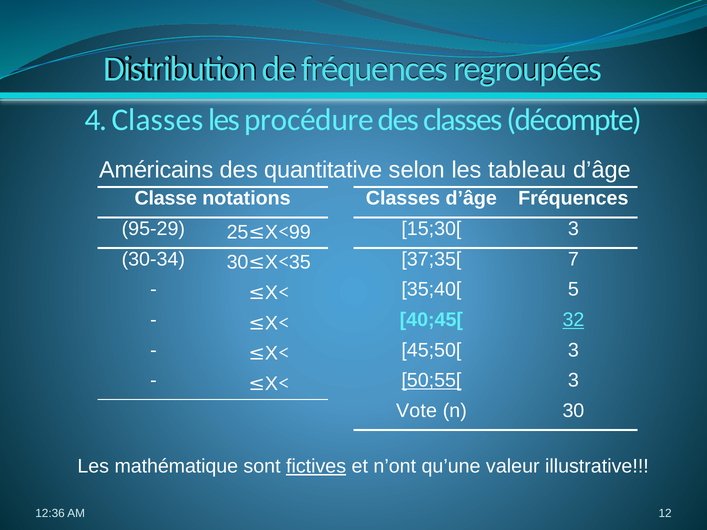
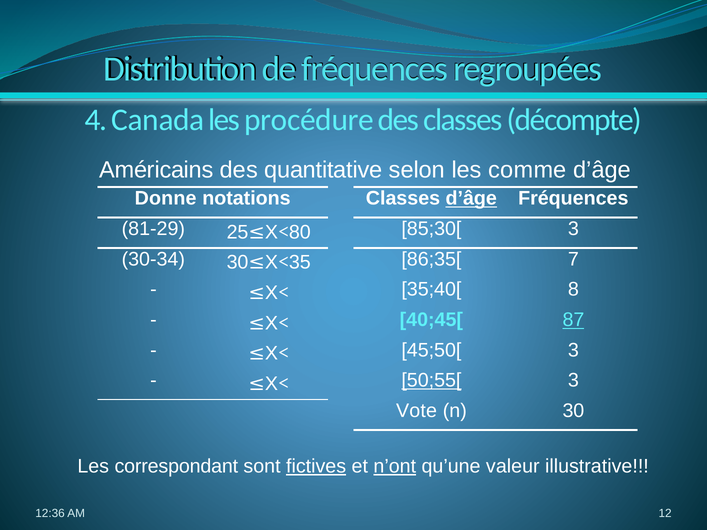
4 Classes: Classes -> Canada
tableau: tableau -> comme
Classe: Classe -> Donne
d’âge at (471, 198) underline: none -> present
95-29: 95-29 -> 81-29
99: 99 -> 80
15;30[: 15;30[ -> 85;30[
37;35[: 37;35[ -> 86;35[
5: 5 -> 8
32: 32 -> 87
mathématique: mathématique -> correspondant
n’ont underline: none -> present
